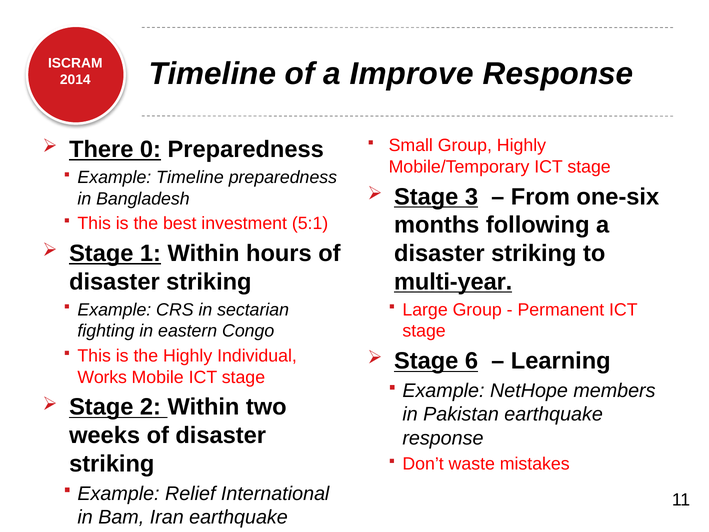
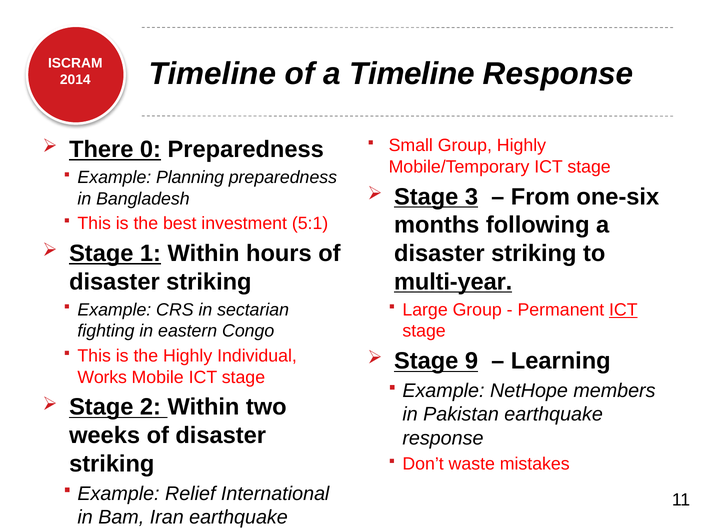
a Improve: Improve -> Timeline
Example Timeline: Timeline -> Planning
ICT at (623, 310) underline: none -> present
6: 6 -> 9
